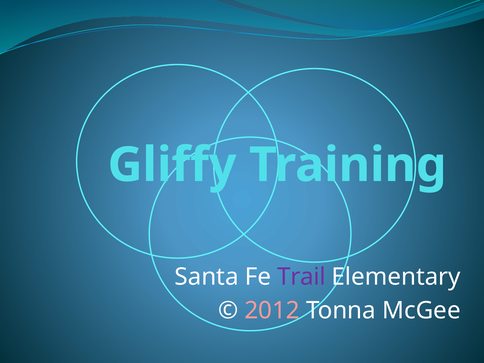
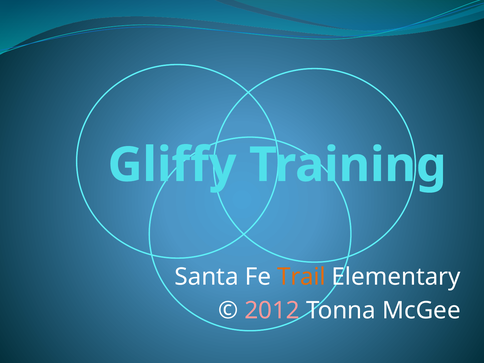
Trail colour: purple -> orange
